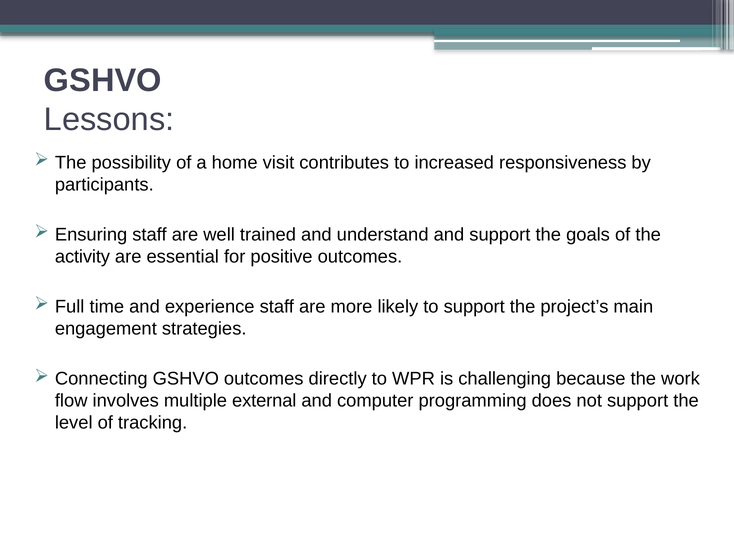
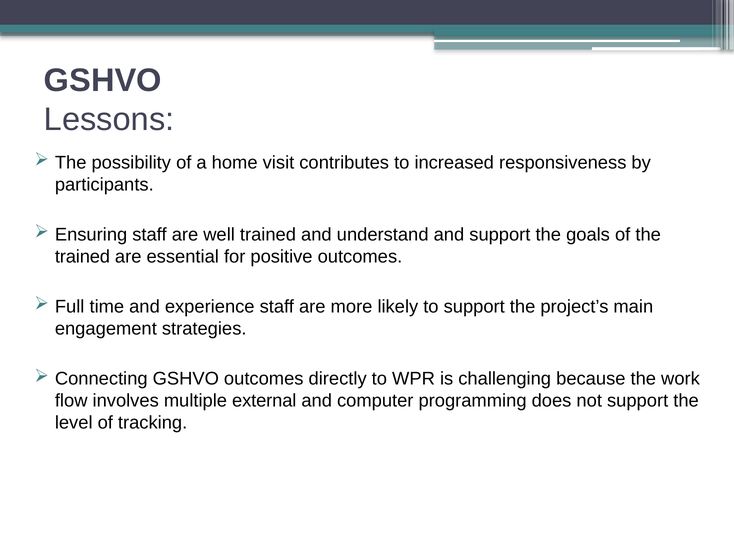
activity at (82, 257): activity -> trained
